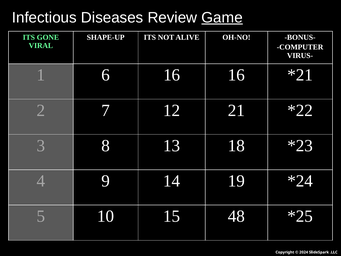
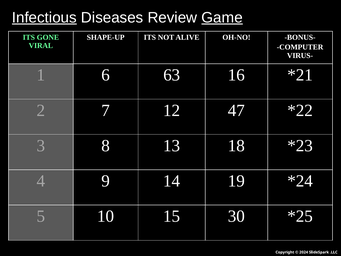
Infectious underline: none -> present
6 16: 16 -> 63
21: 21 -> 47
48: 48 -> 30
